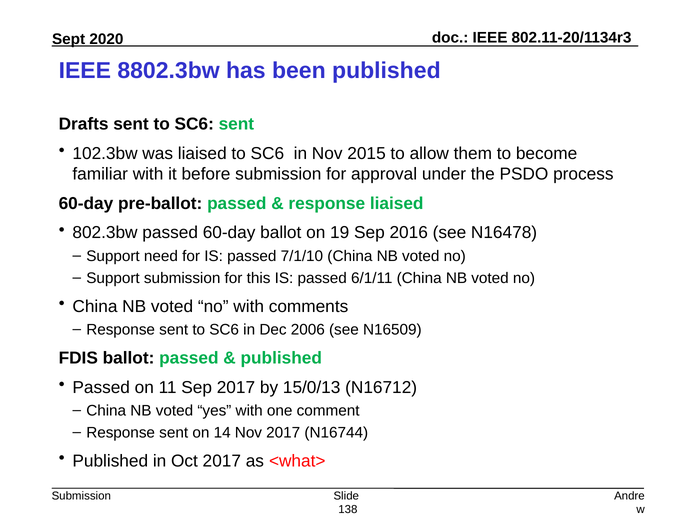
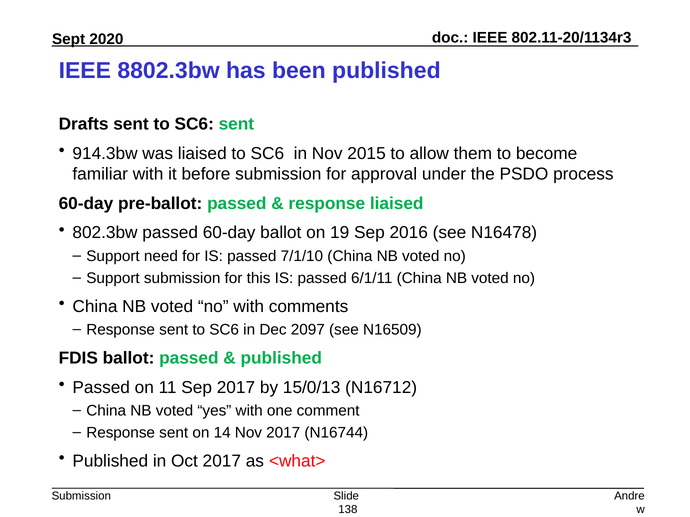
102.3bw: 102.3bw -> 914.3bw
2006: 2006 -> 2097
